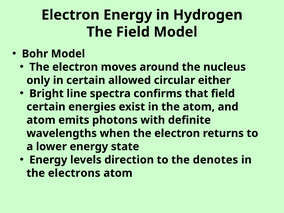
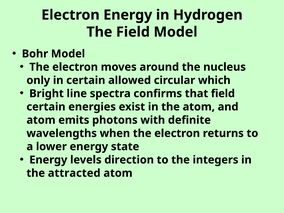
either: either -> which
denotes: denotes -> integers
electrons: electrons -> attracted
